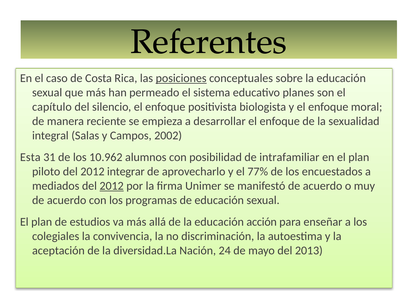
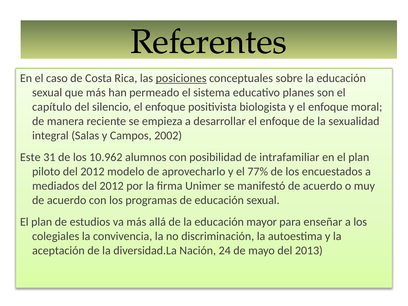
Esta: Esta -> Este
integrar: integrar -> modelo
2012 at (112, 186) underline: present -> none
acción: acción -> mayor
